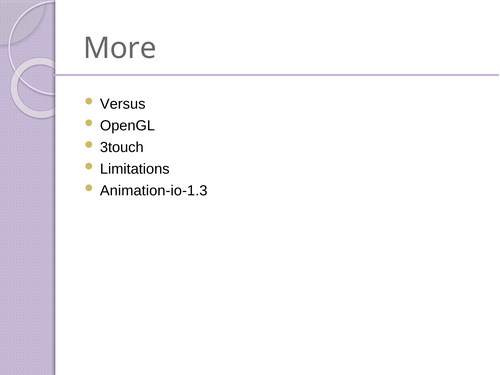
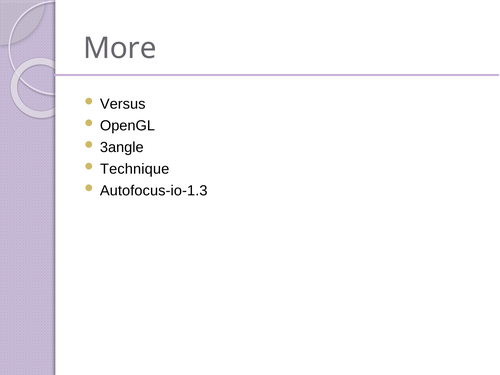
3touch: 3touch -> 3angle
Limitations: Limitations -> Technique
Animation-io-1.3: Animation-io-1.3 -> Autofocus-io-1.3
